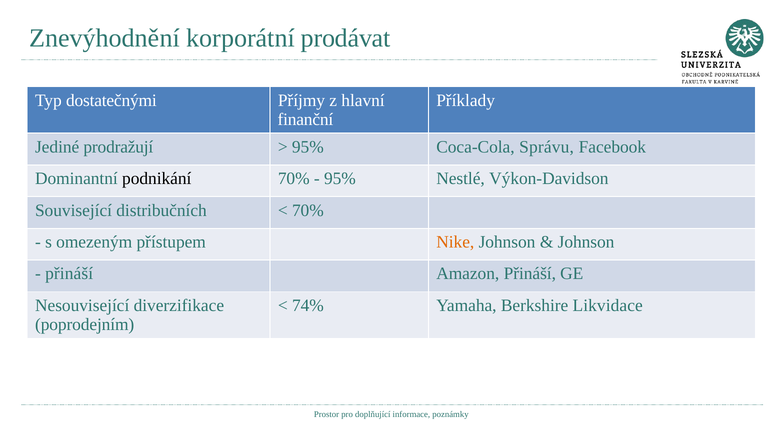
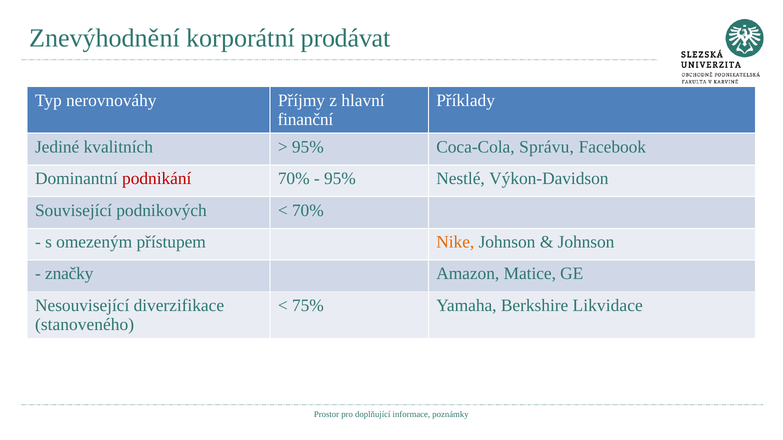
dostatečnými: dostatečnými -> nerovnováhy
prodražují: prodražují -> kvalitních
podnikání colour: black -> red
distribučních: distribučních -> podnikových
přináší at (69, 274): přináší -> značky
Amazon Přináší: Přináší -> Matice
74%: 74% -> 75%
poprodejním: poprodejním -> stanoveného
